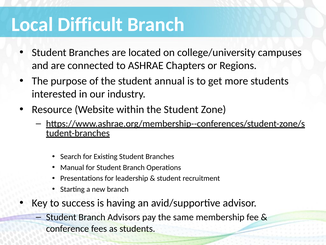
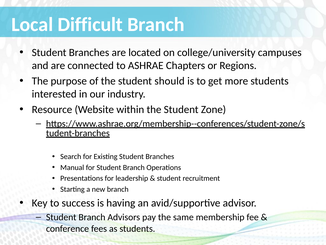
annual: annual -> should
